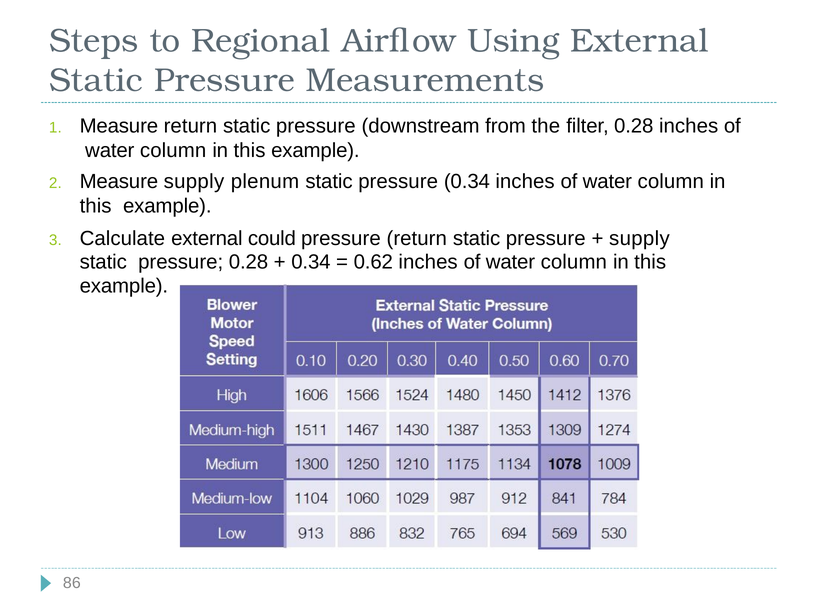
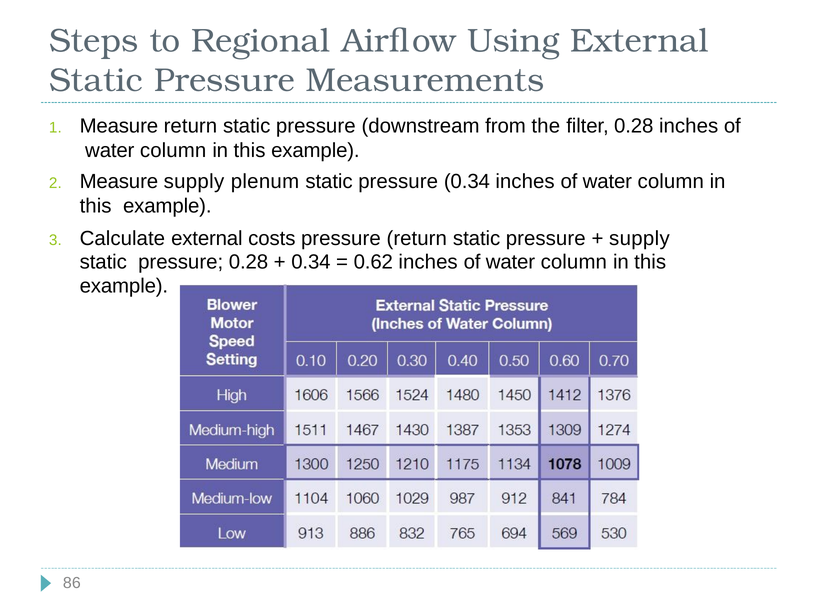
could: could -> costs
